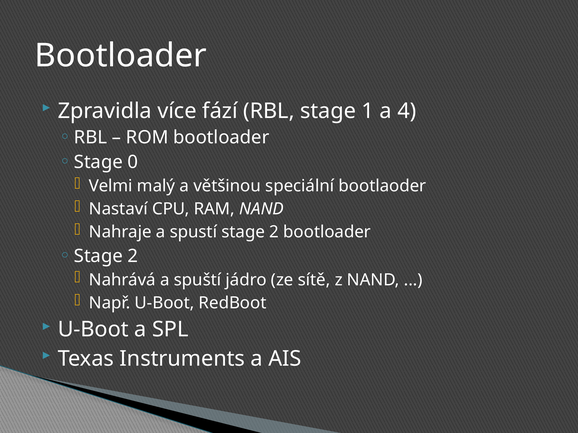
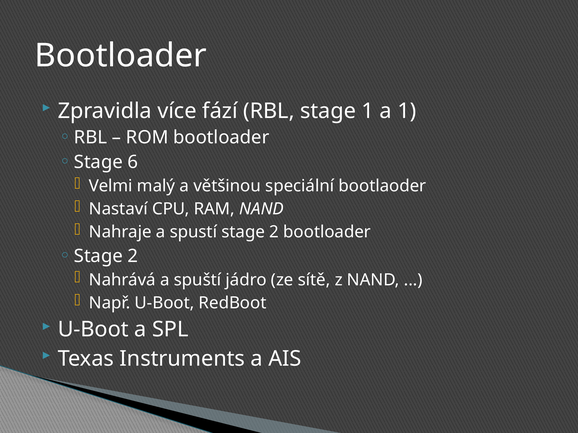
a 4: 4 -> 1
0: 0 -> 6
